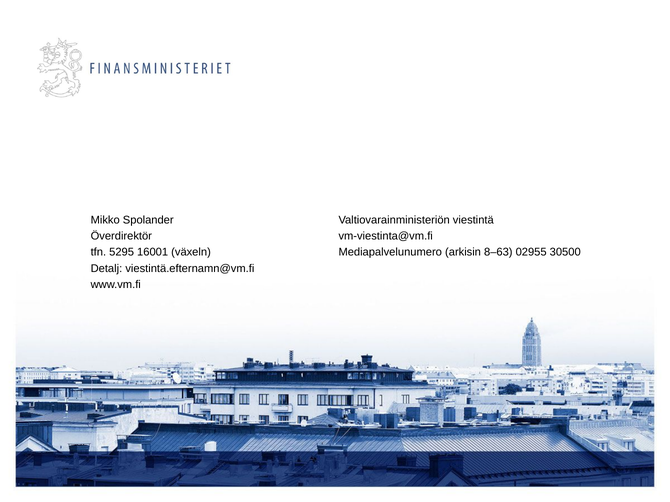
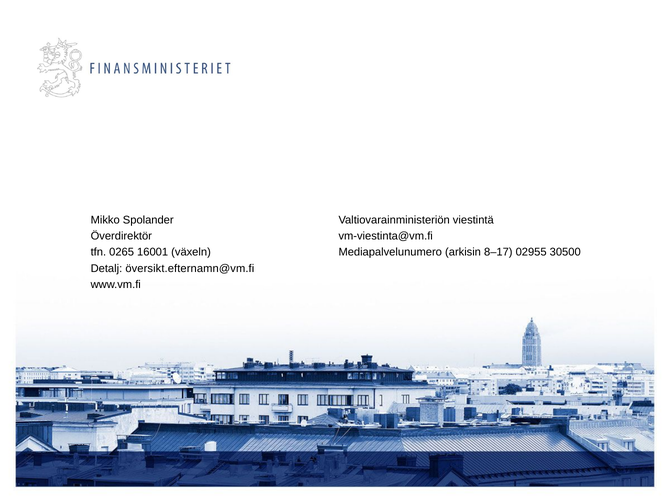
5295: 5295 -> 0265
8–63: 8–63 -> 8–17
viestintä.efternamn@vm.fi: viestintä.efternamn@vm.fi -> översikt.efternamn@vm.fi
